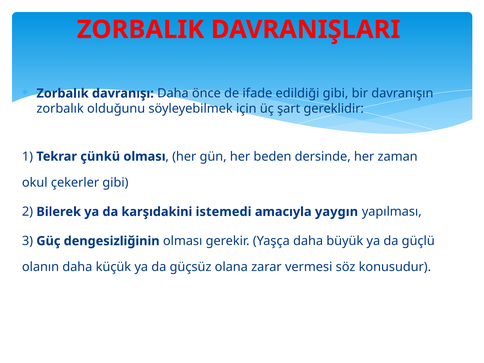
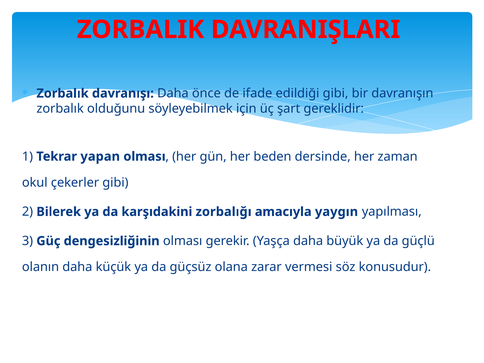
çünkü: çünkü -> yapan
istemedi: istemedi -> zorbalığı
